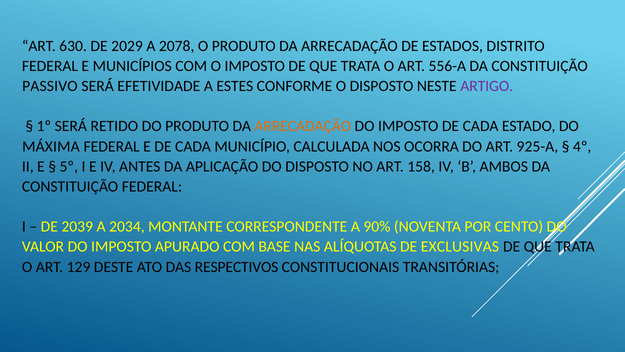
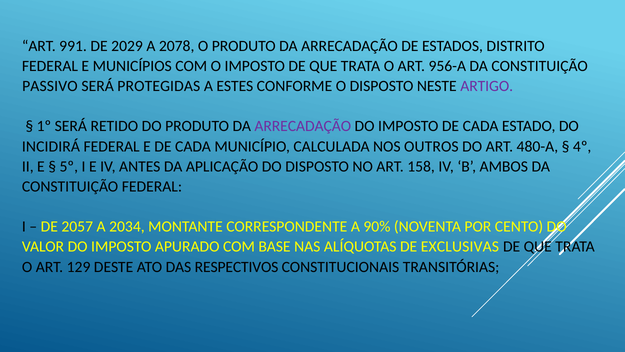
630: 630 -> 991
556-A: 556-A -> 956-A
EFETIVIDADE: EFETIVIDADE -> PROTEGIDAS
ARRECADAÇÃO at (303, 126) colour: orange -> purple
MÁXIMA: MÁXIMA -> INCIDIRÁ
OCORRA: OCORRA -> OUTROS
925-A: 925-A -> 480-A
2039: 2039 -> 2057
